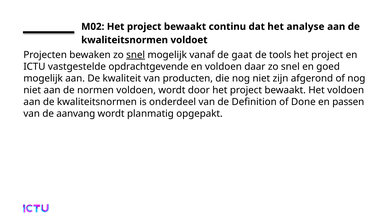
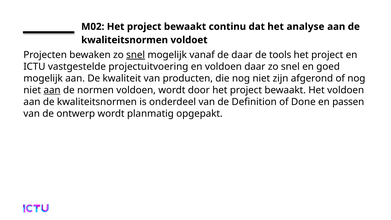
de gaat: gaat -> daar
opdrachtgevende: opdrachtgevende -> projectuitvoering
aan at (52, 90) underline: none -> present
aanvang: aanvang -> ontwerp
